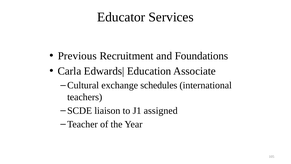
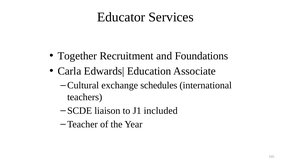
Previous: Previous -> Together
assigned: assigned -> included
